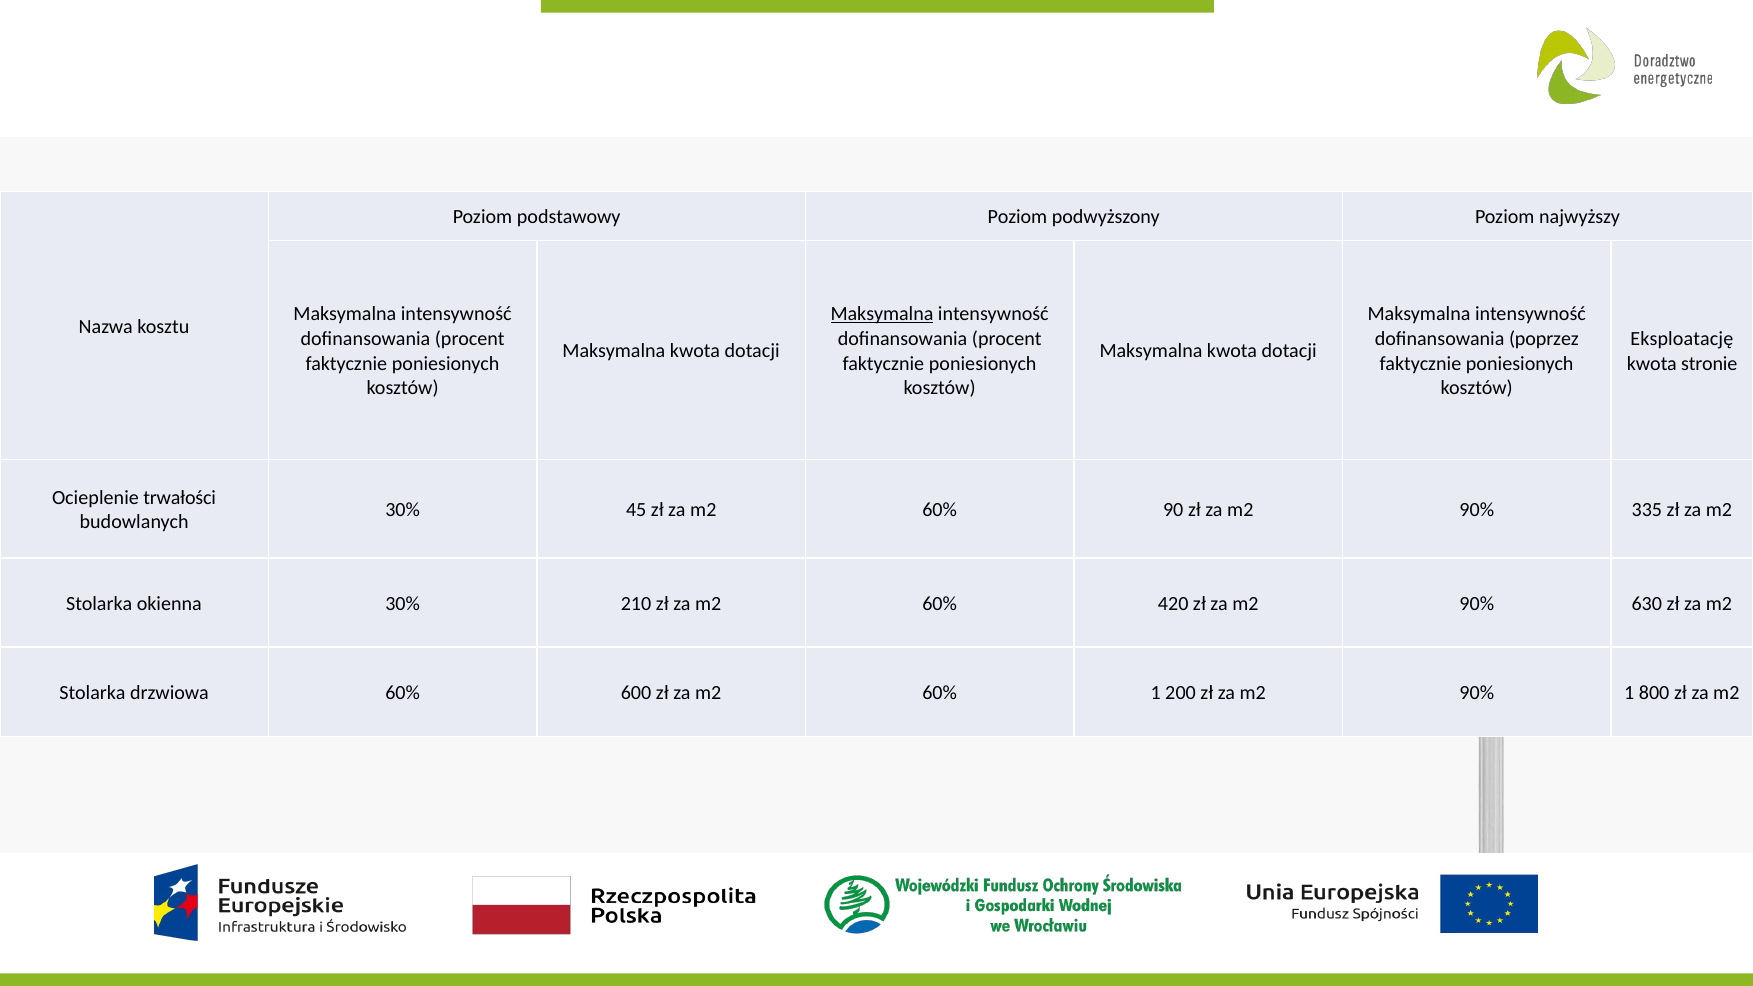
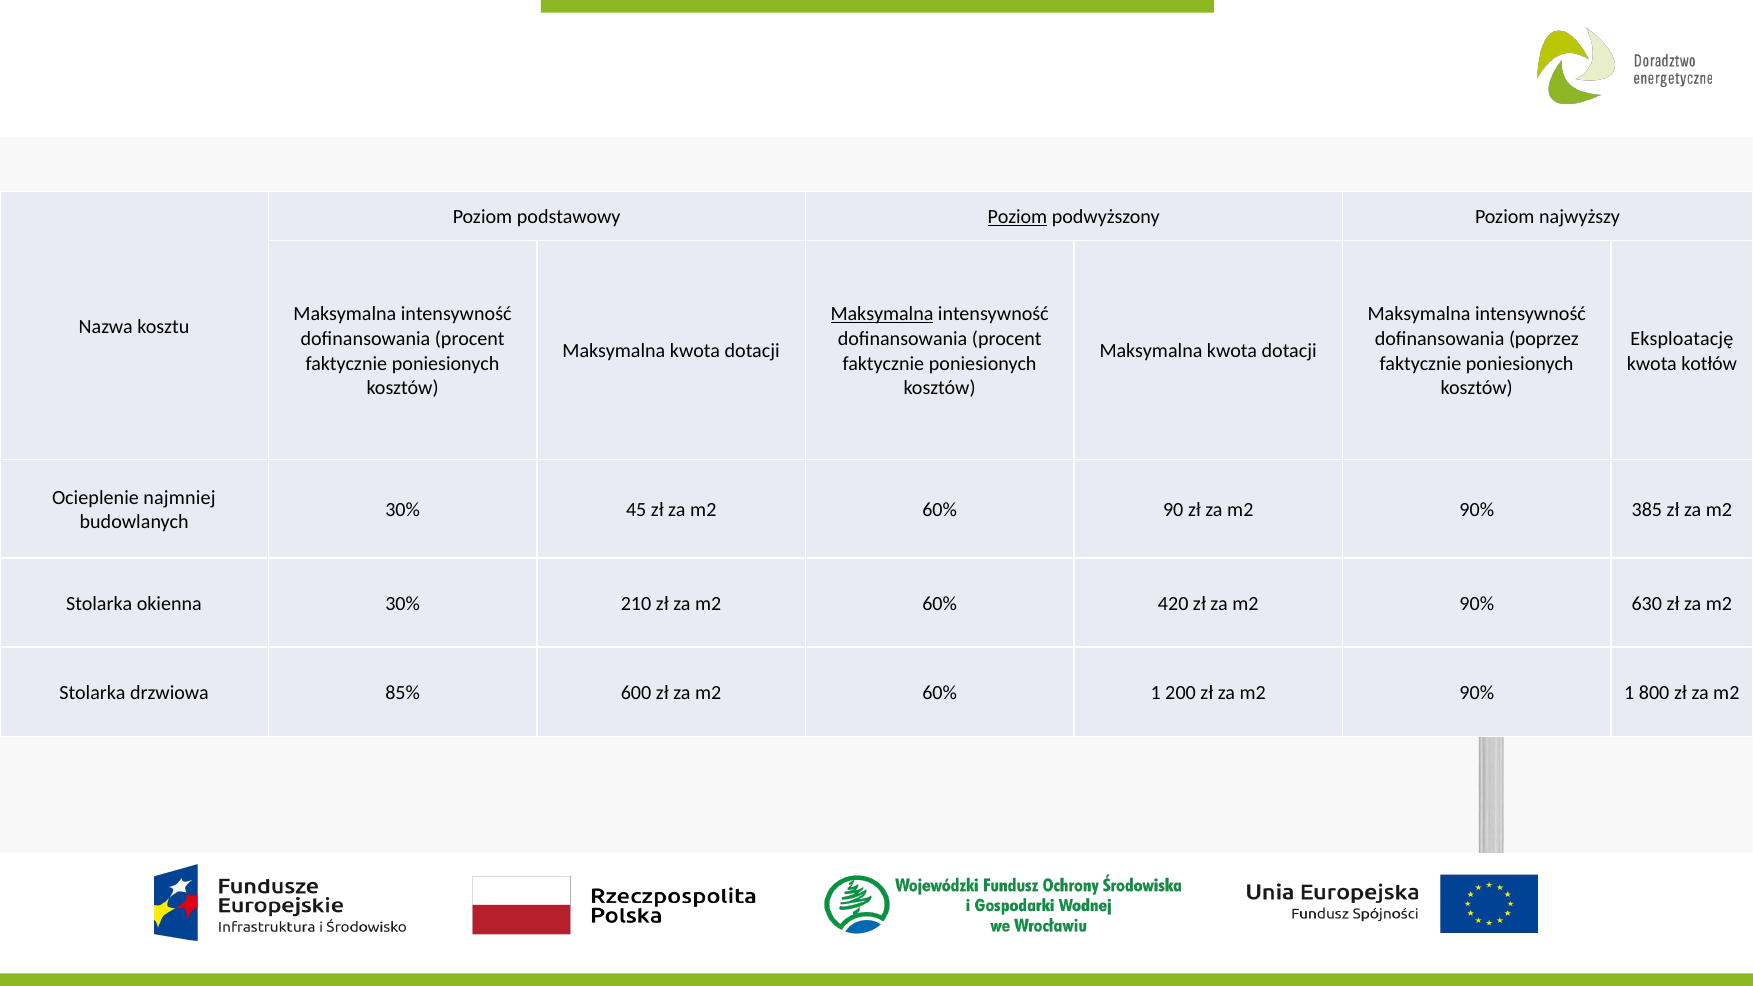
Poziom at (1017, 217) underline: none -> present
stronie: stronie -> kotłów
trwałości: trwałości -> najmniej
335: 335 -> 385
drzwiowa 60%: 60% -> 85%
